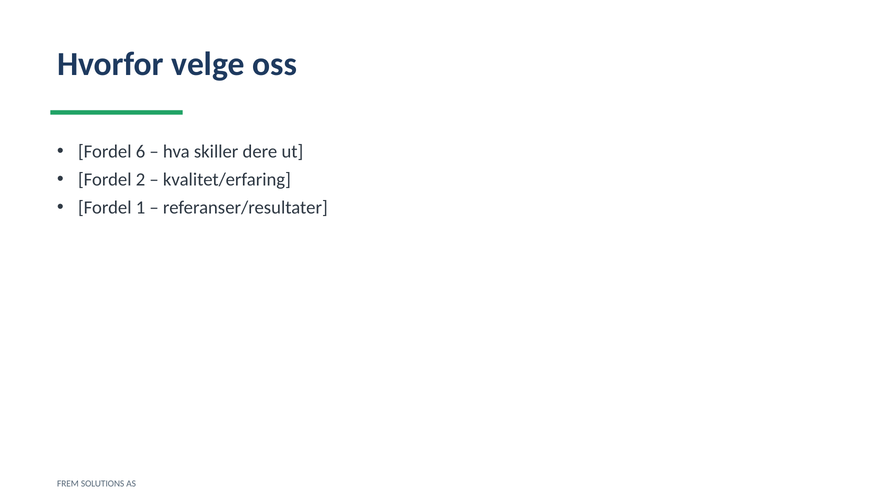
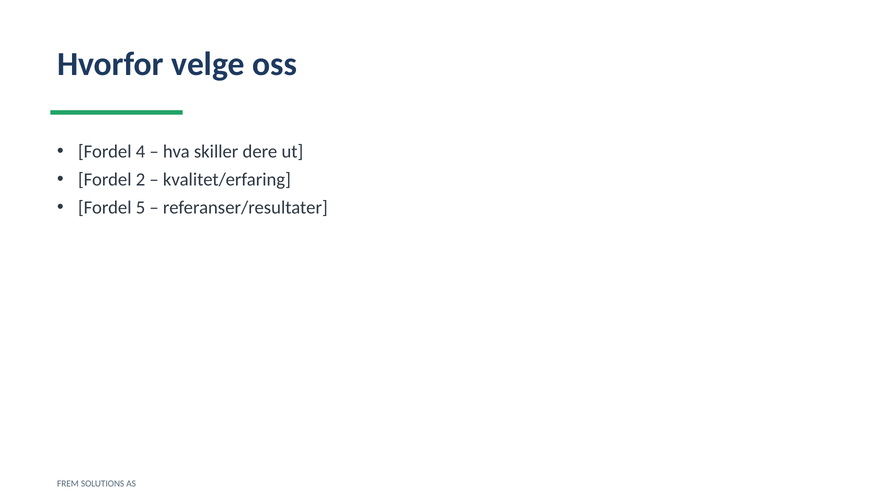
6: 6 -> 4
1: 1 -> 5
